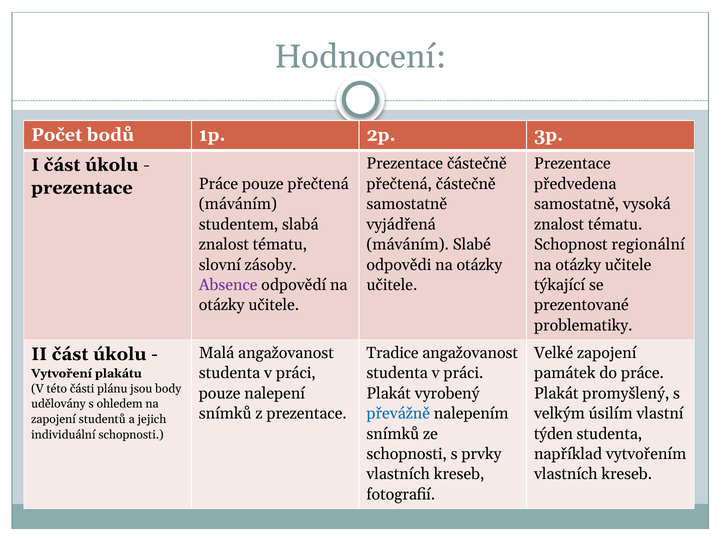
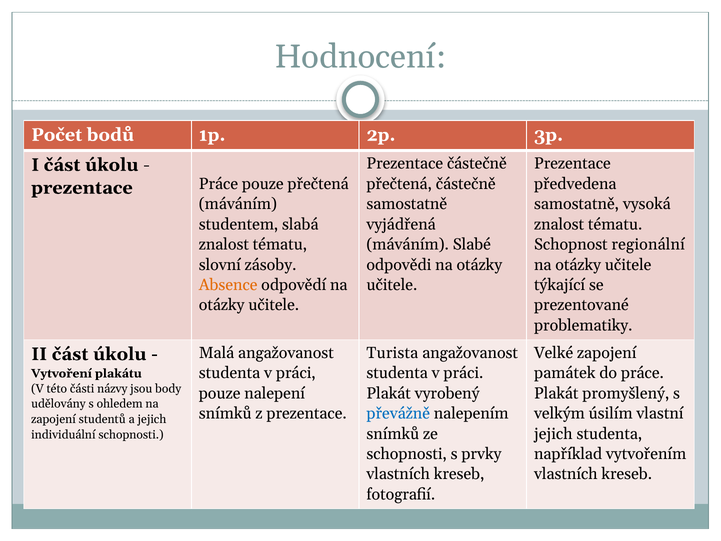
Absence colour: purple -> orange
Tradice: Tradice -> Turista
plánu: plánu -> názvy
týden at (553, 434): týden -> jejich
